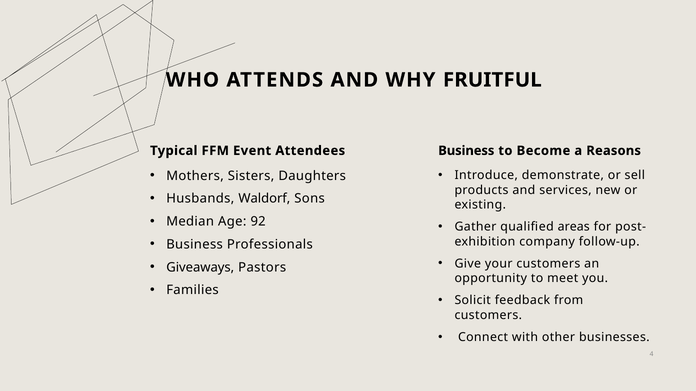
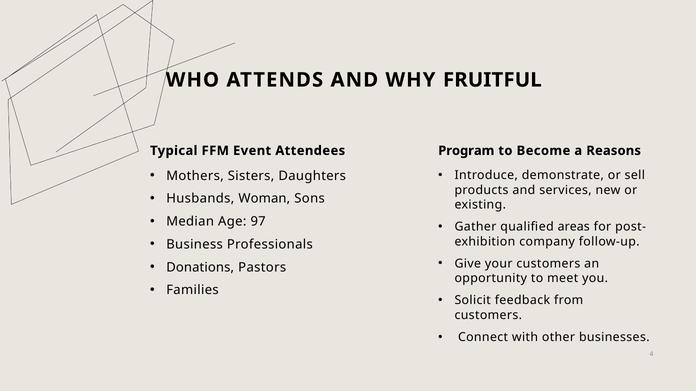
Business at (466, 151): Business -> Program
Waldorf: Waldorf -> Woman
92: 92 -> 97
Giveaways: Giveaways -> Donations
